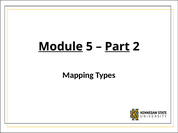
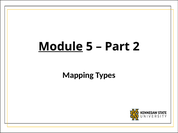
Part underline: present -> none
